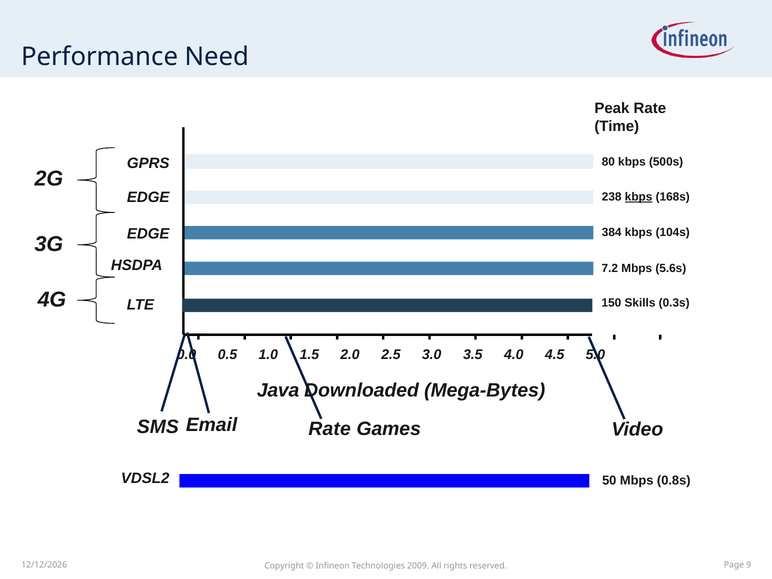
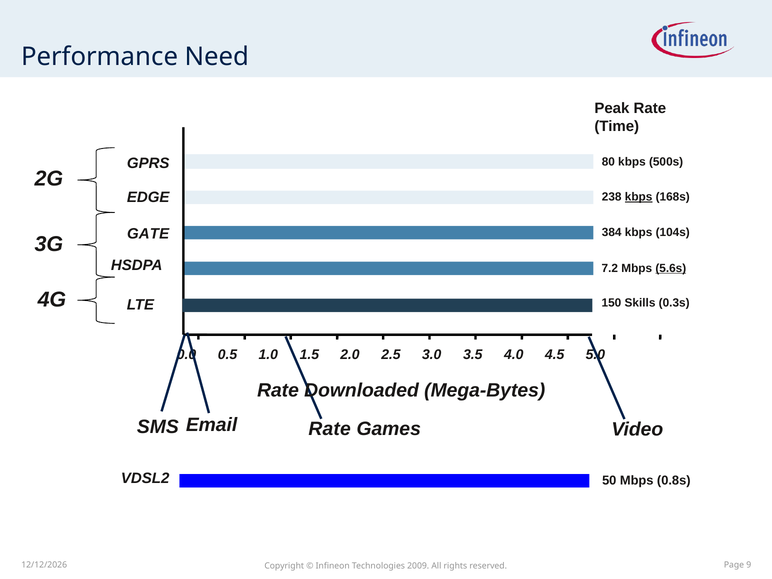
EDGE at (148, 234): EDGE -> GATE
5.6s underline: none -> present
Java at (278, 390): Java -> Rate
